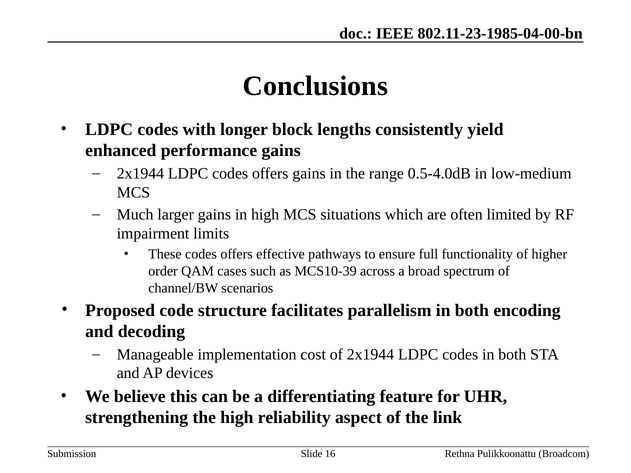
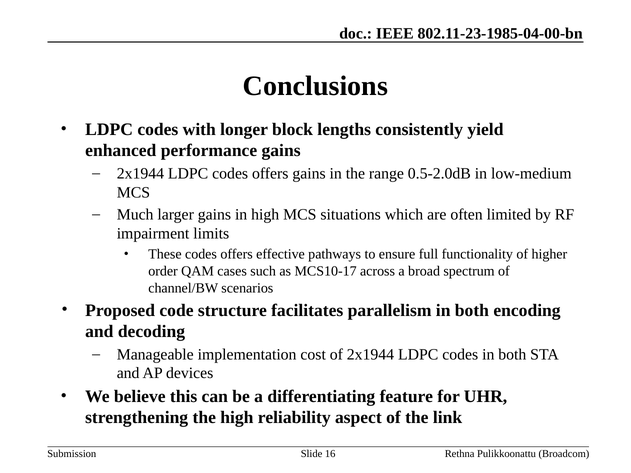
0.5-4.0dB: 0.5-4.0dB -> 0.5-2.0dB
MCS10-39: MCS10-39 -> MCS10-17
